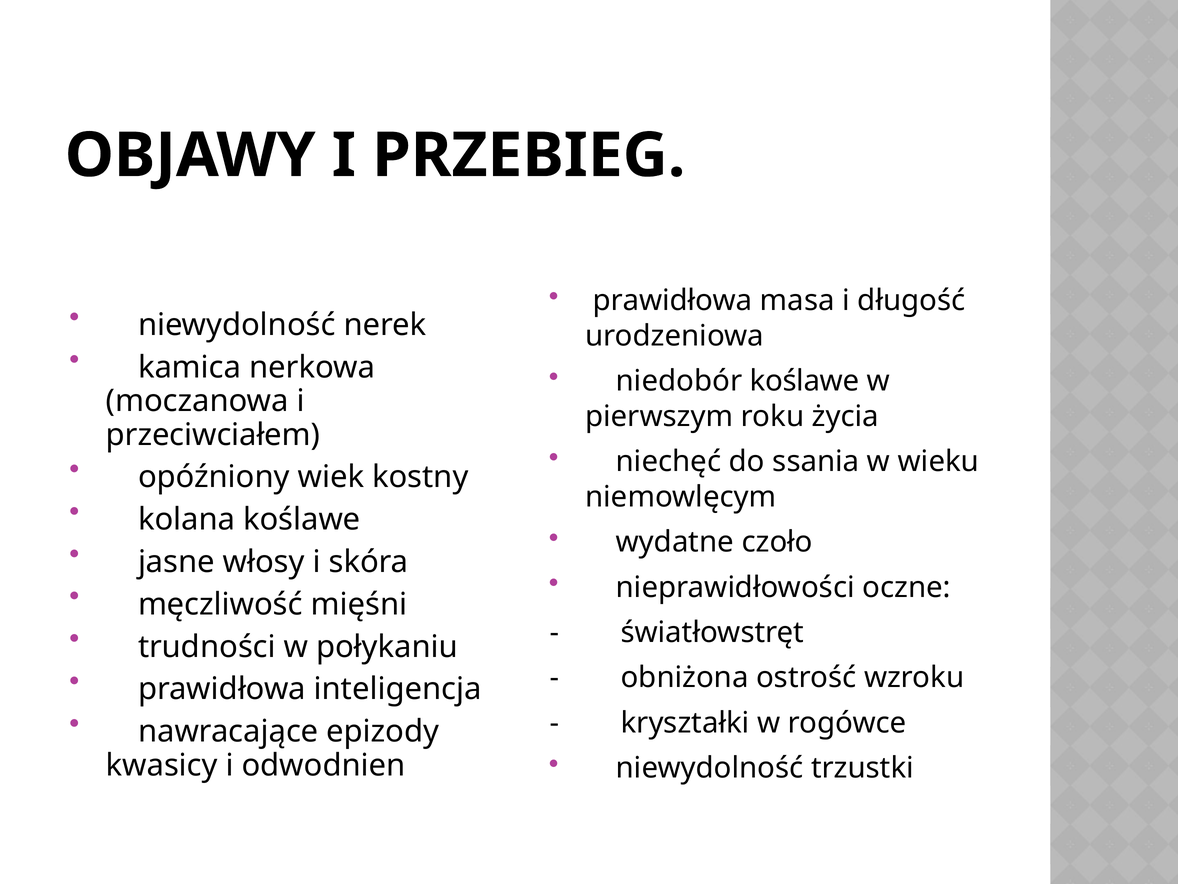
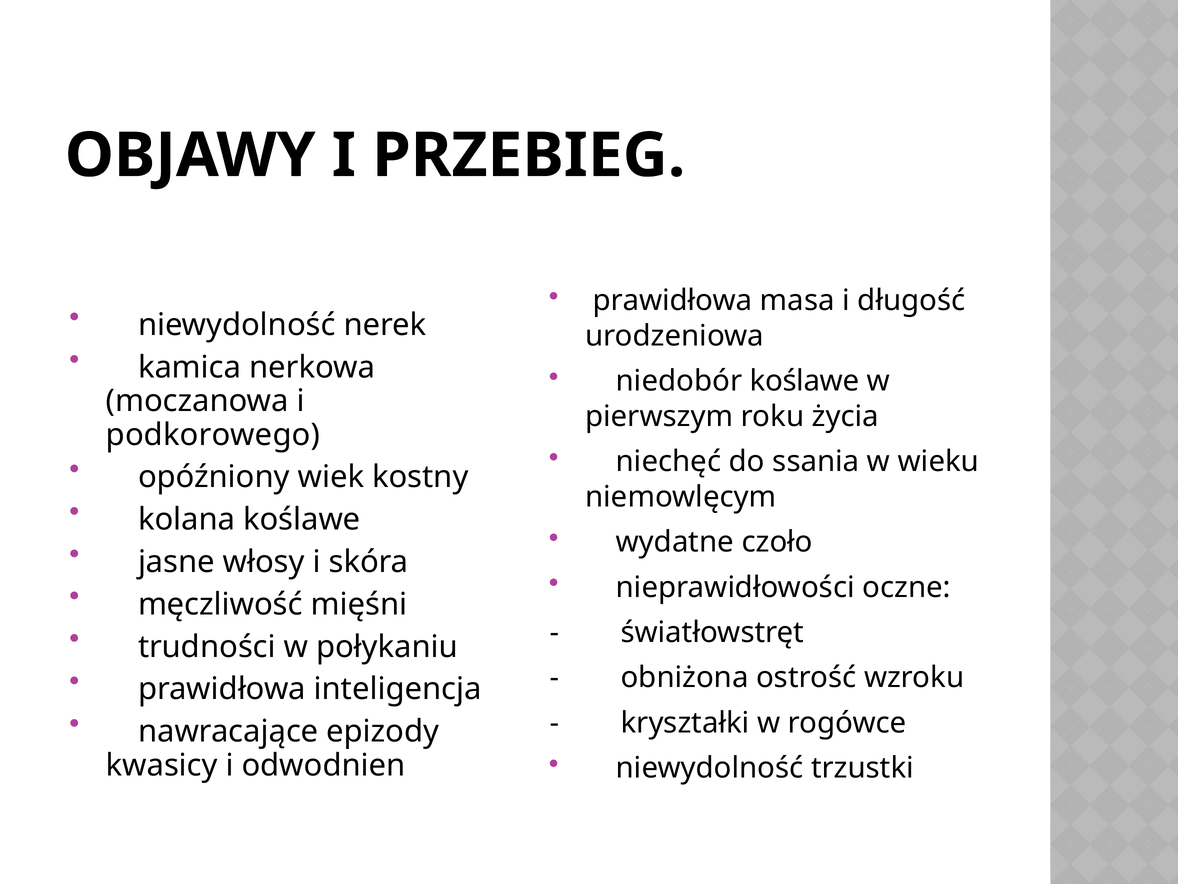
przeciwciałem: przeciwciałem -> podkorowego
